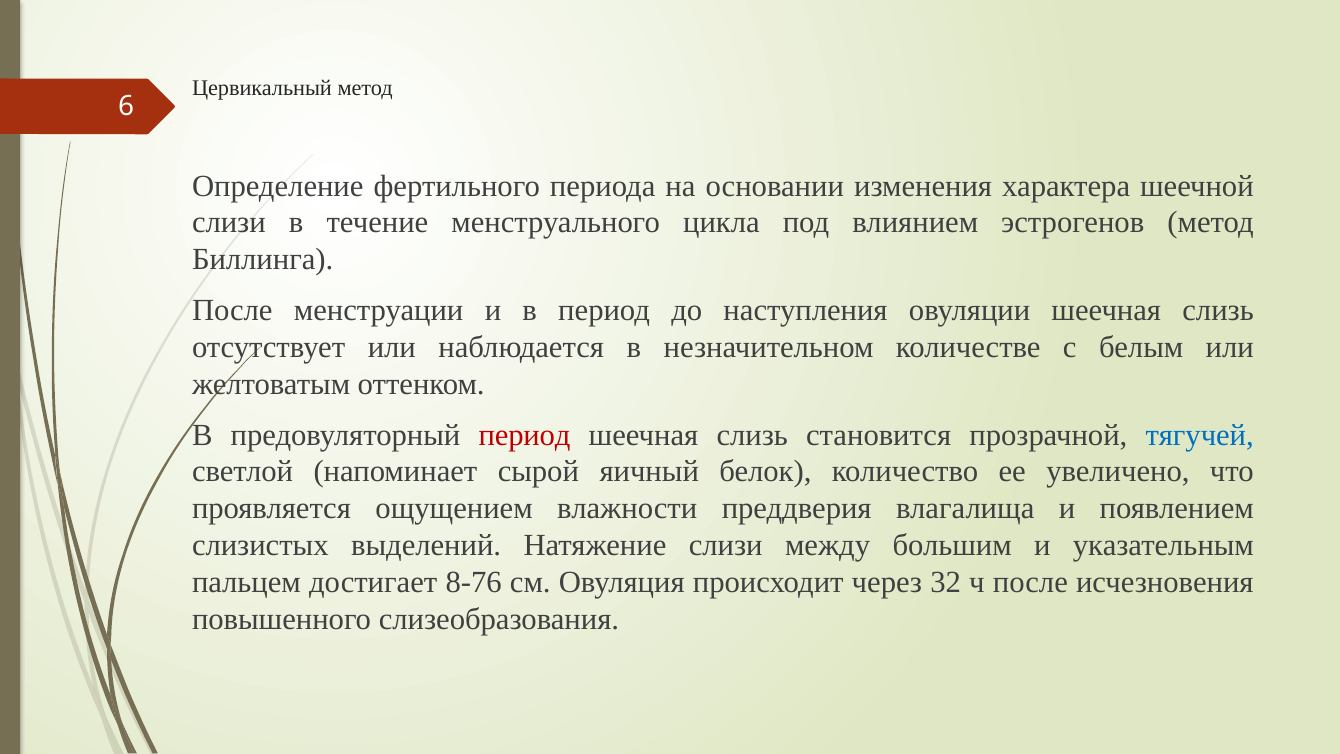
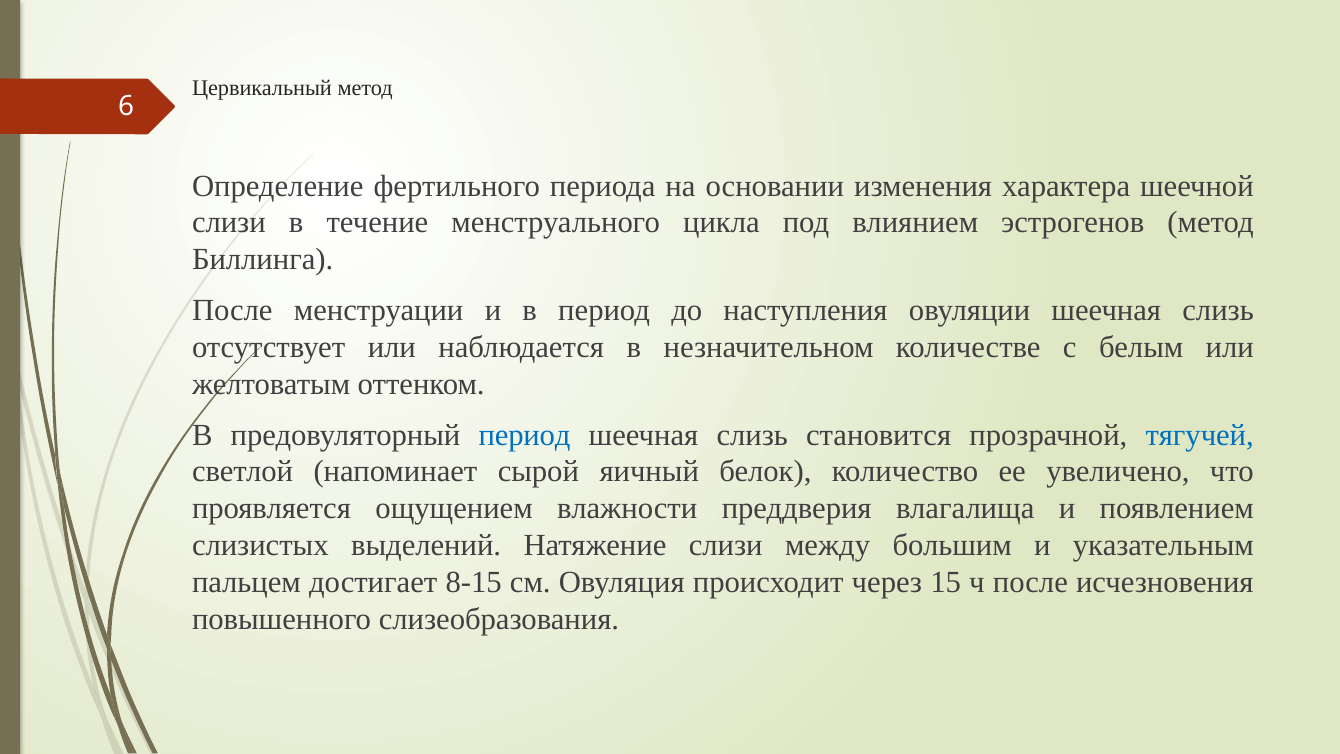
период at (525, 435) colour: red -> blue
8-76: 8-76 -> 8-15
32: 32 -> 15
